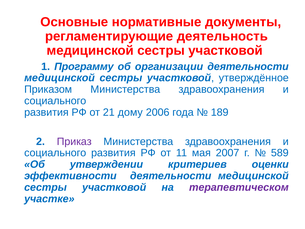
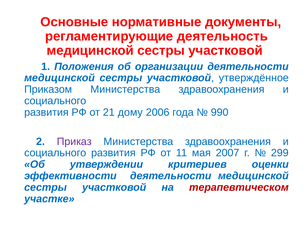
Программу: Программу -> Положения
189: 189 -> 990
589: 589 -> 299
терапевтическом colour: purple -> red
